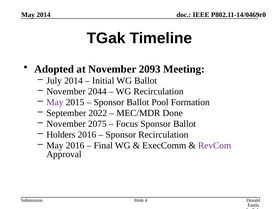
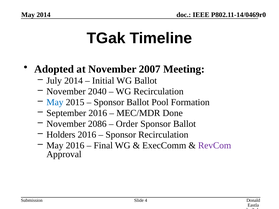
2093: 2093 -> 2007
2044: 2044 -> 2040
May at (55, 102) colour: purple -> blue
September 2022: 2022 -> 2016
2075: 2075 -> 2086
Focus: Focus -> Order
